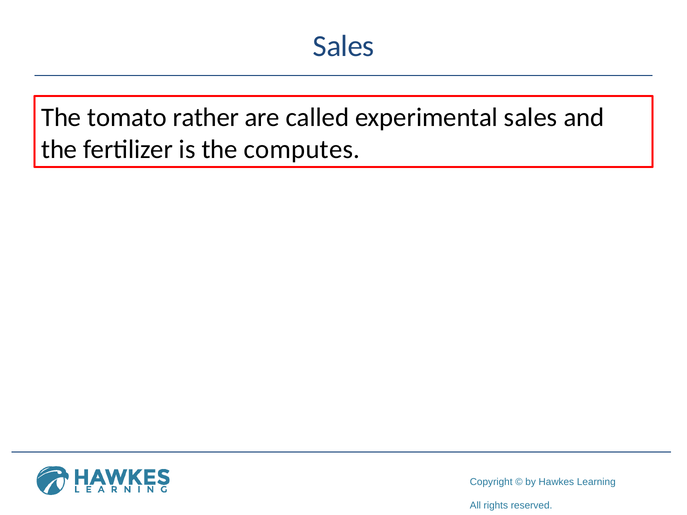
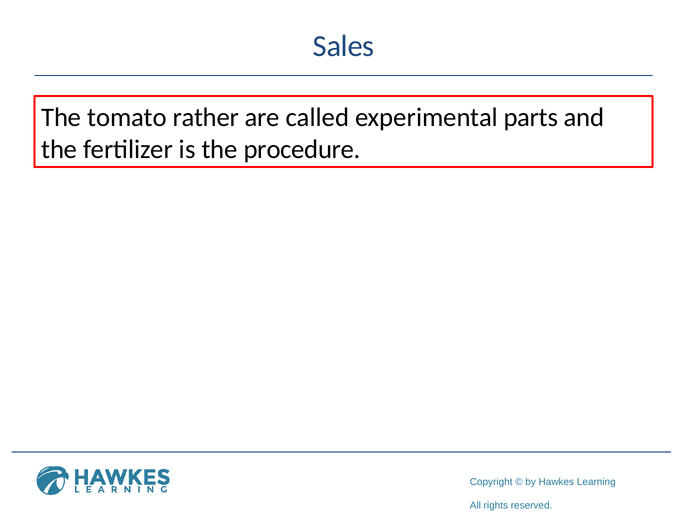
experimental sales: sales -> parts
computes: computes -> procedure
